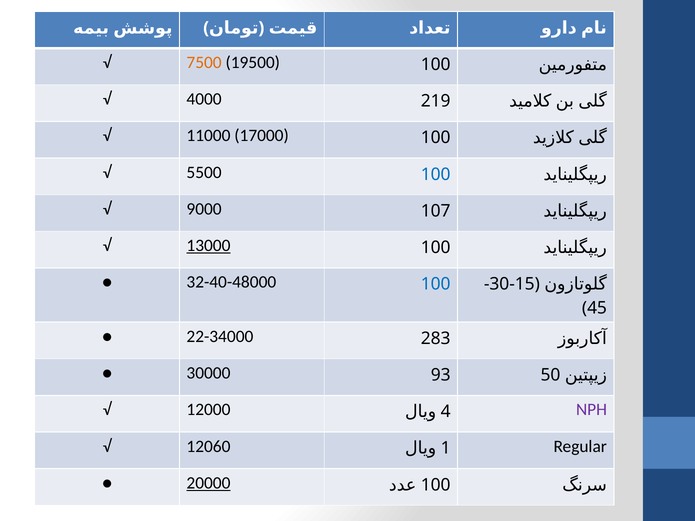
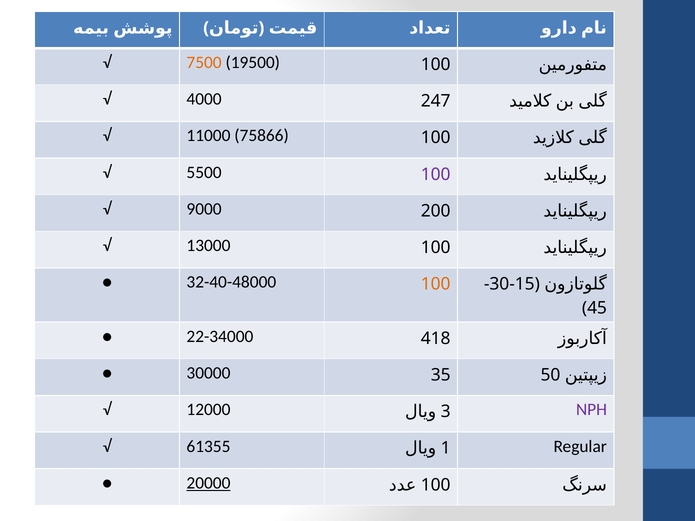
219: 219 -> 247
17000: 17000 -> 75866
100 at (436, 174) colour: blue -> purple
107: 107 -> 200
13000 underline: present -> none
100 at (436, 284) colour: blue -> orange
283: 283 -> 418
93: 93 -> 35
4: 4 -> 3
12060: 12060 -> 61355
